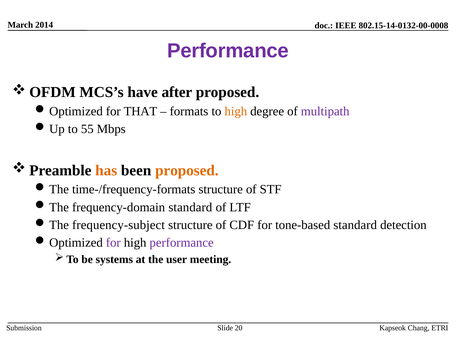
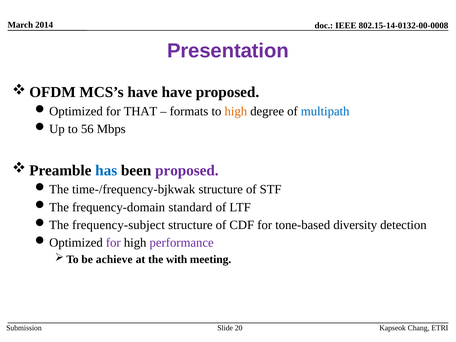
Performance at (228, 51): Performance -> Presentation
have after: after -> have
multipath colour: purple -> blue
55: 55 -> 56
has colour: orange -> blue
proposed at (187, 170) colour: orange -> purple
time-/frequency-formats: time-/frequency-formats -> time-/frequency-bjkwak
tone-based standard: standard -> diversity
systems: systems -> achieve
user: user -> with
